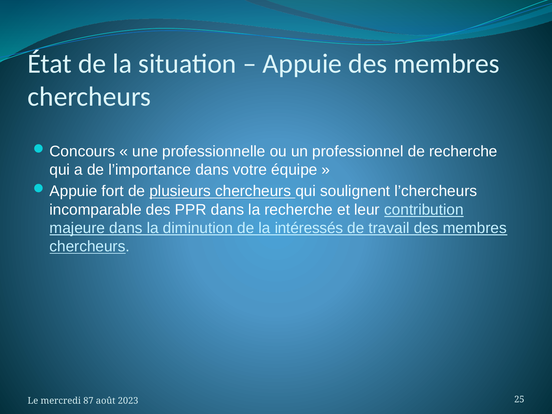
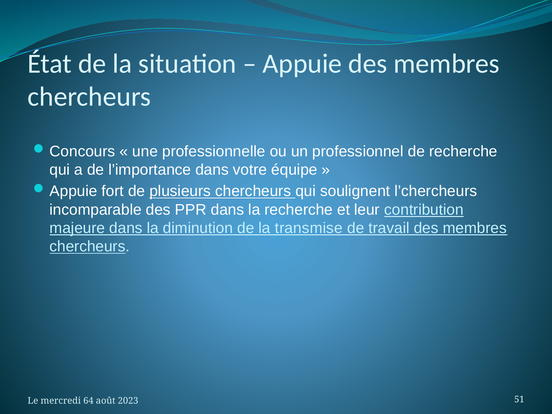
intéressés: intéressés -> transmise
87: 87 -> 64
25: 25 -> 51
